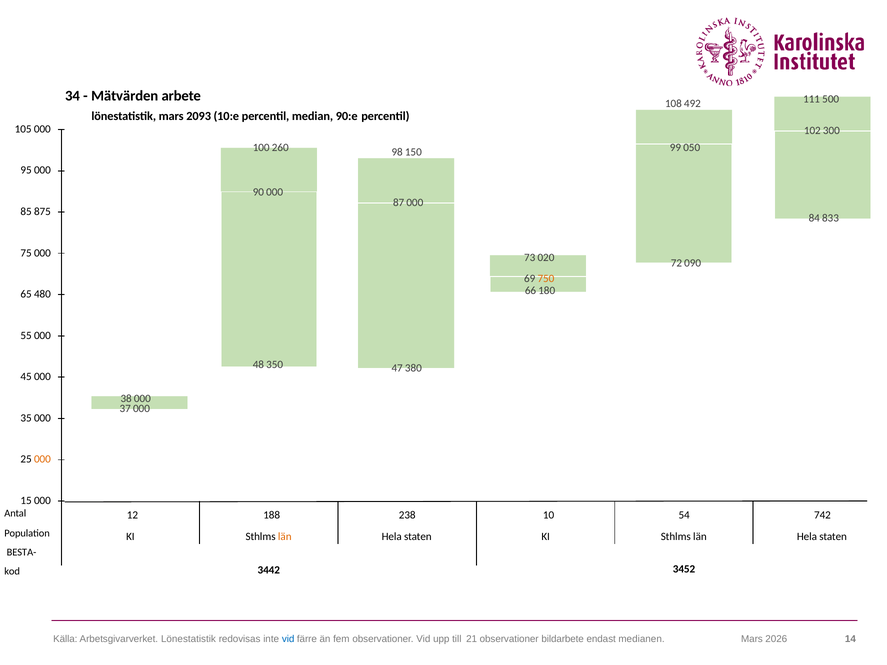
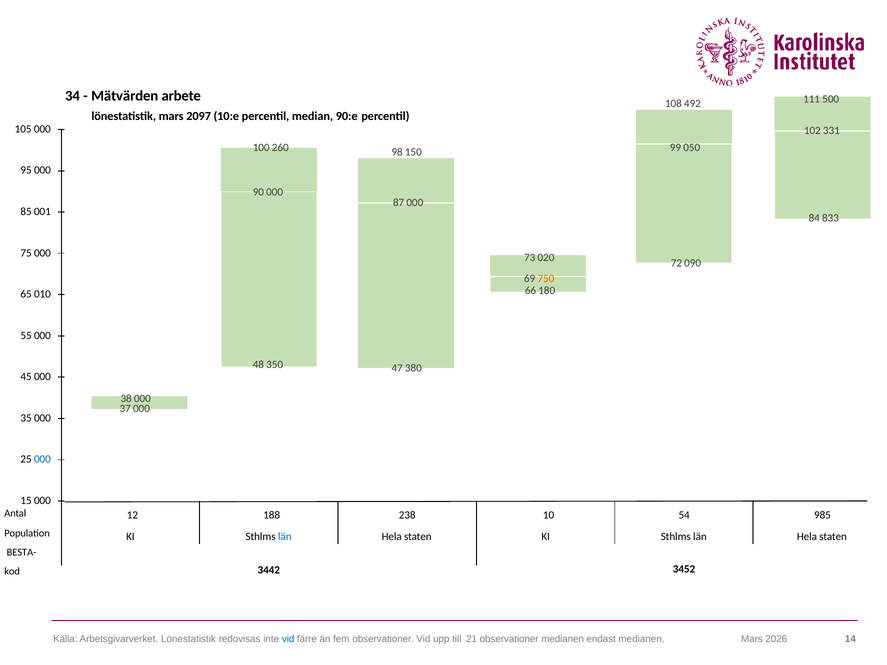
2093: 2093 -> 2097
300: 300 -> 331
875: 875 -> 001
480: 480 -> 010
000 at (42, 459) colour: orange -> blue
742: 742 -> 985
län at (285, 537) colour: orange -> blue
observationer bildarbete: bildarbete -> medianen
